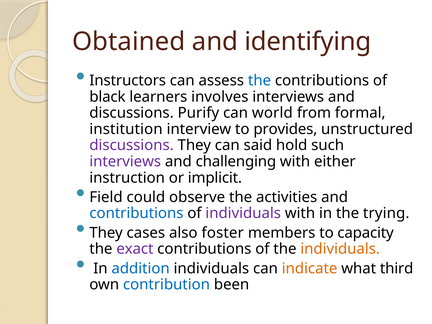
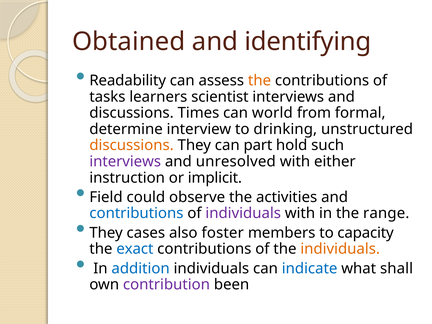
Instructors: Instructors -> Readability
the at (260, 81) colour: blue -> orange
black: black -> tasks
involves: involves -> scientist
Purify: Purify -> Times
institution: institution -> determine
provides: provides -> drinking
discussions at (132, 145) colour: purple -> orange
said: said -> part
challenging: challenging -> unresolved
trying: trying -> range
exact colour: purple -> blue
indicate colour: orange -> blue
third: third -> shall
contribution colour: blue -> purple
